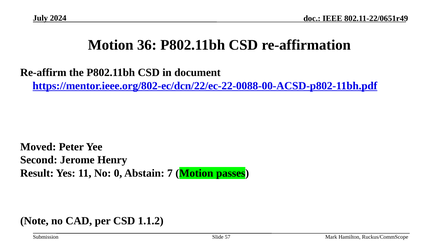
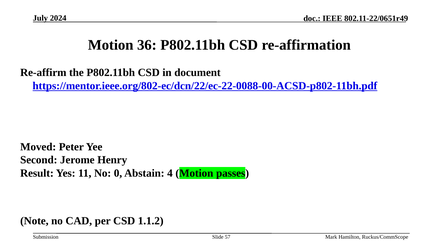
7: 7 -> 4
